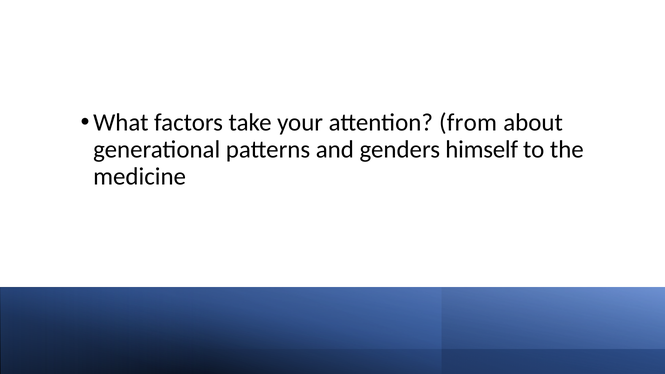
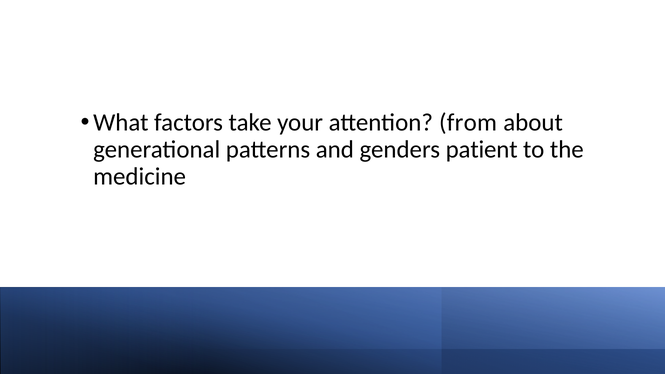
himself: himself -> patient
